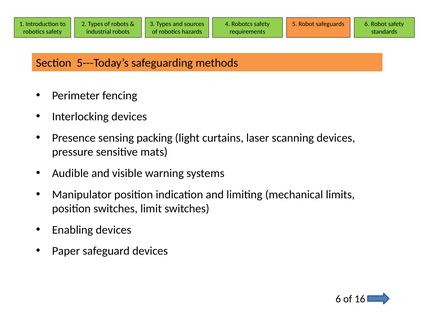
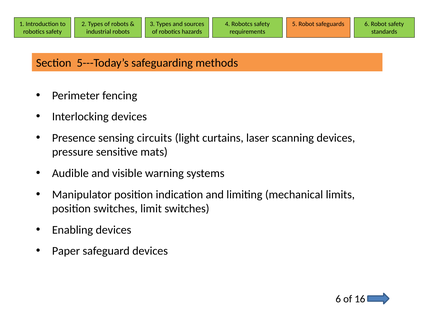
packing: packing -> circuits
